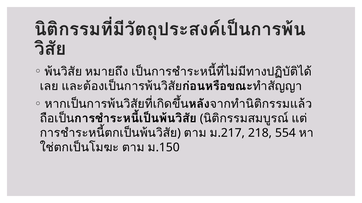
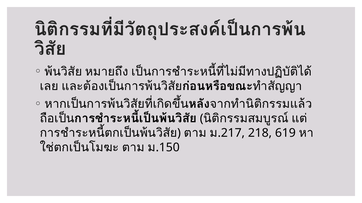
554: 554 -> 619
